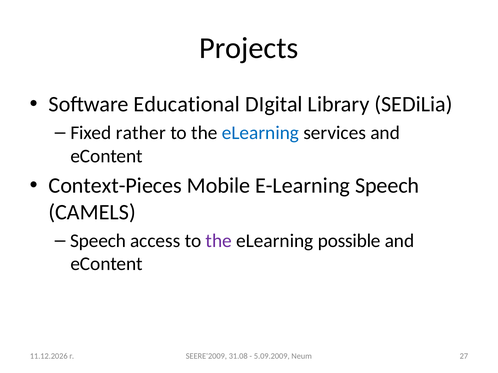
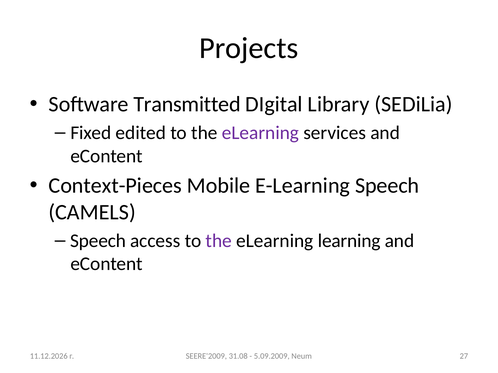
Educational: Educational -> Transmitted
rather: rather -> edited
eLearning at (260, 133) colour: blue -> purple
possible: possible -> learning
